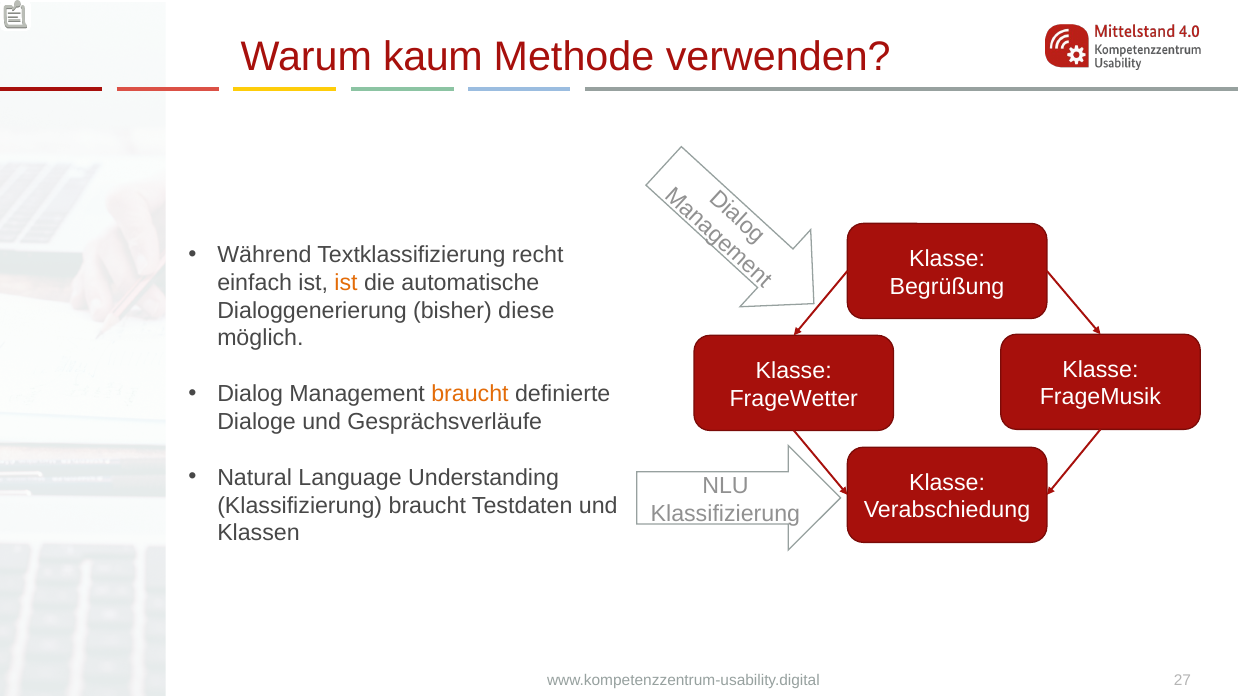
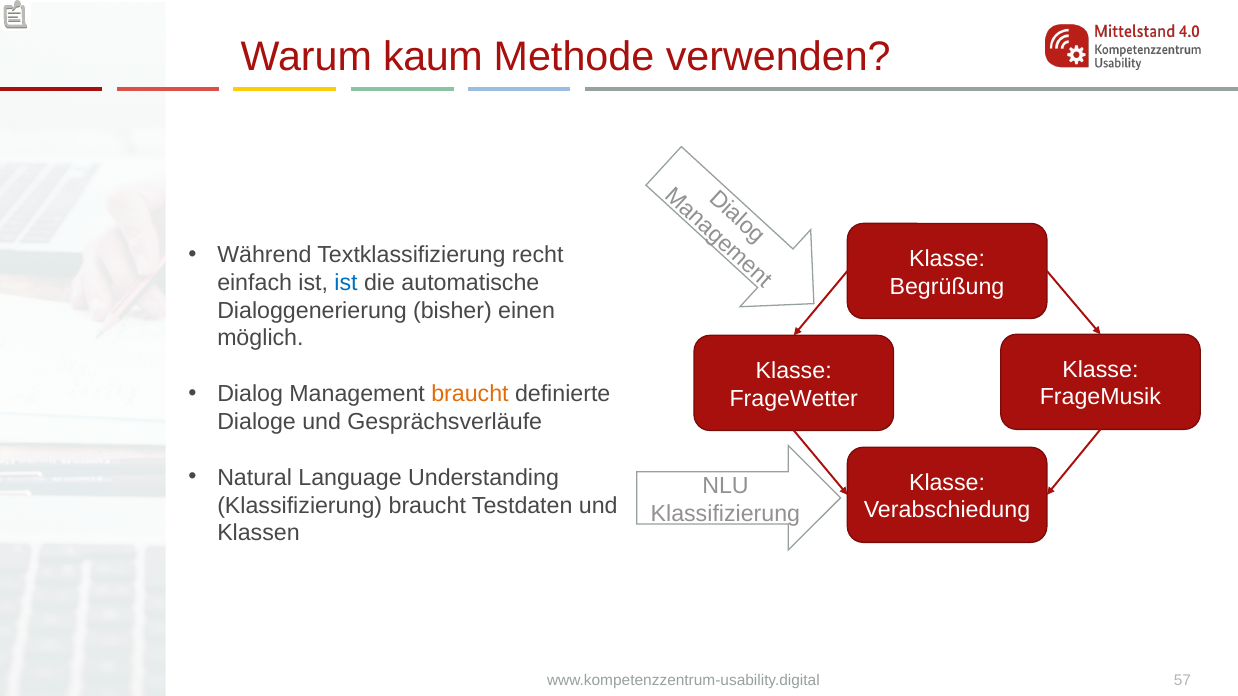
ist at (346, 283) colour: orange -> blue
diese: diese -> einen
27: 27 -> 57
